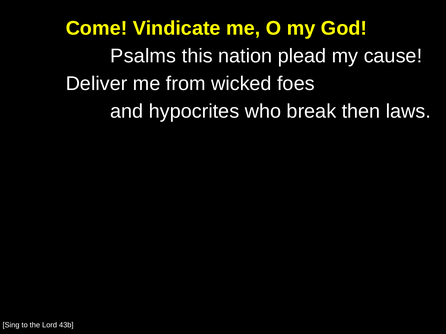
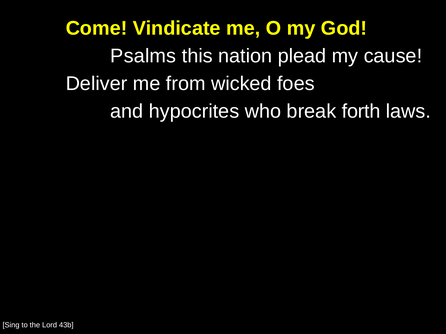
then: then -> forth
